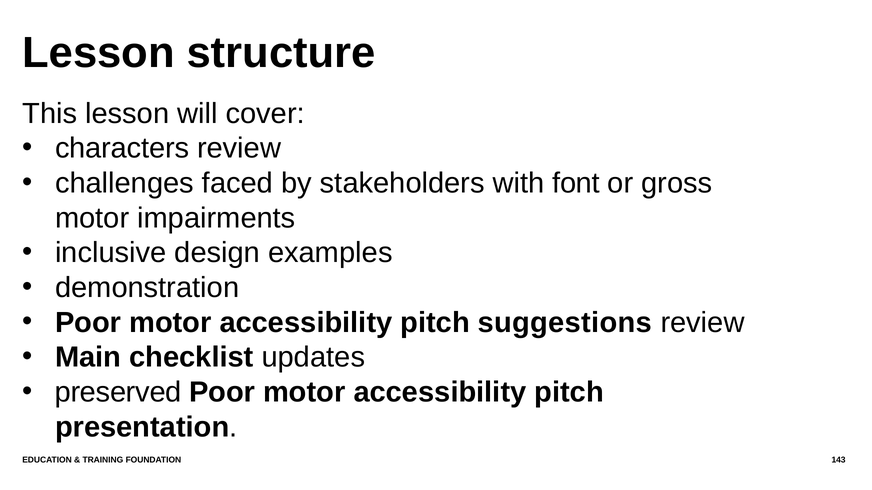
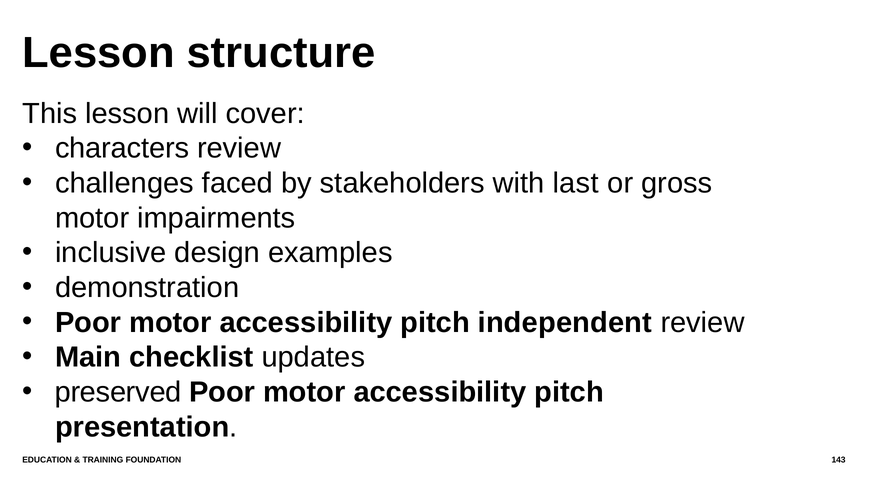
font: font -> last
suggestions: suggestions -> independent
